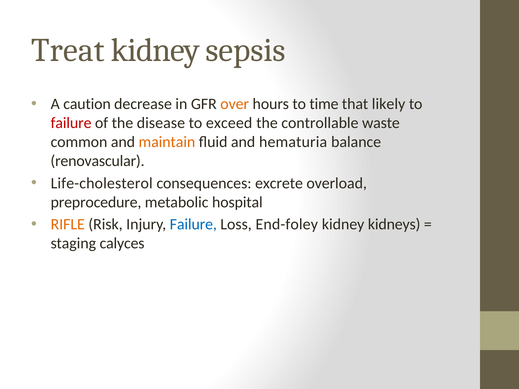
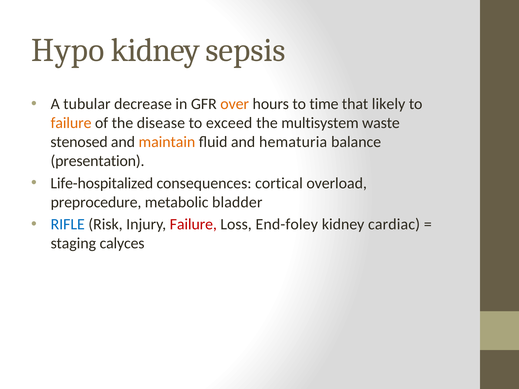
Treat: Treat -> Hypo
caution: caution -> tubular
failure at (71, 123) colour: red -> orange
controllable: controllable -> multisystem
common: common -> stenosed
renovascular: renovascular -> presentation
Life-cholesterol: Life-cholesterol -> Life-hospitalized
excrete: excrete -> cortical
hospital: hospital -> bladder
RIFLE colour: orange -> blue
Failure at (193, 225) colour: blue -> red
kidneys: kidneys -> cardiac
